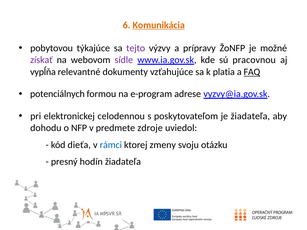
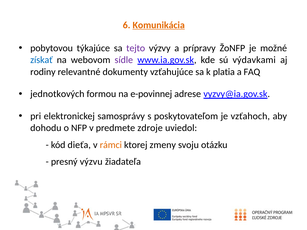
získať colour: purple -> blue
pracovnou: pracovnou -> výdavkami
vypĺňa: vypĺňa -> rodiny
FAQ underline: present -> none
potenciálnych: potenciálnych -> jednotkových
e-program: e-program -> e-povinnej
celodennou: celodennou -> samosprávy
je žiadateľa: žiadateľa -> vzťahoch
rámci colour: blue -> orange
hodín: hodín -> výzvu
